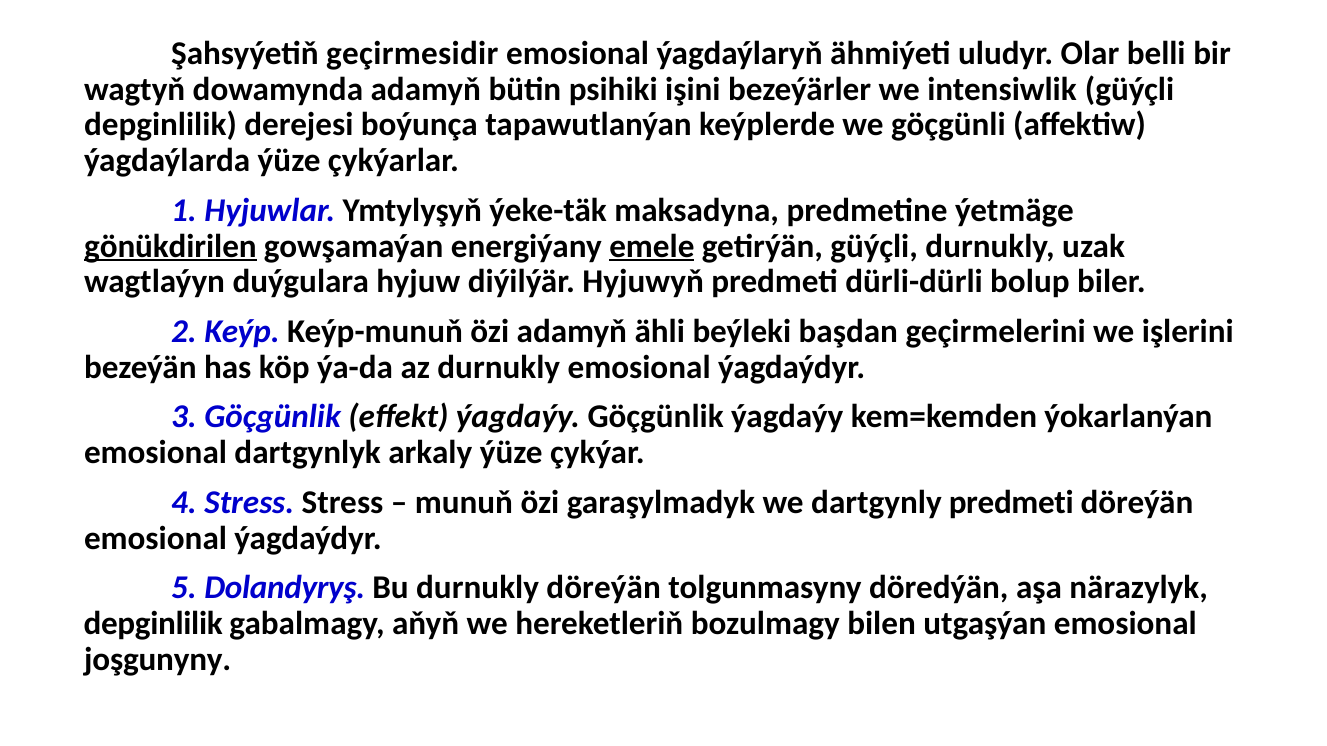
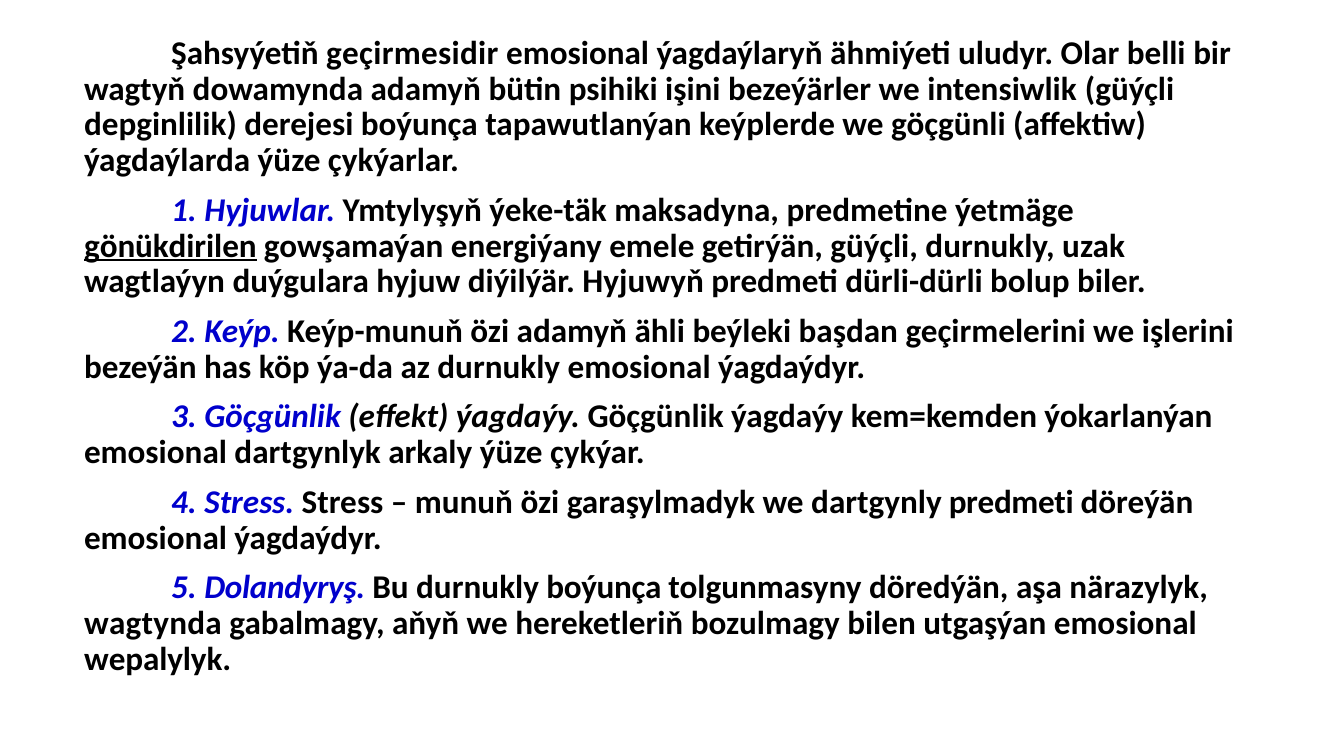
emele underline: present -> none
durnukly döreýän: döreýän -> boýunça
depginlilik at (153, 624): depginlilik -> wagtynda
joşgunyny: joşgunyny -> wepalylyk
